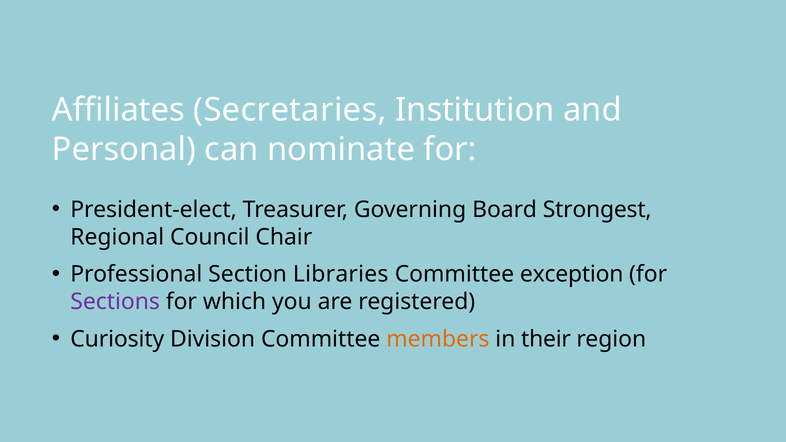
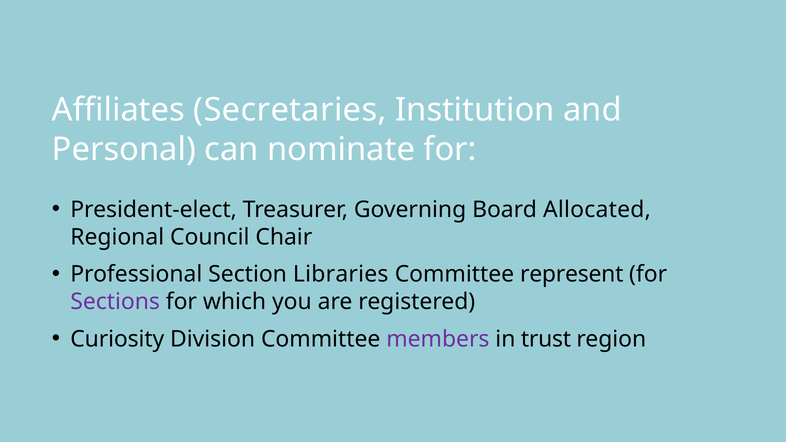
Strongest: Strongest -> Allocated
exception: exception -> represent
members colour: orange -> purple
their: their -> trust
